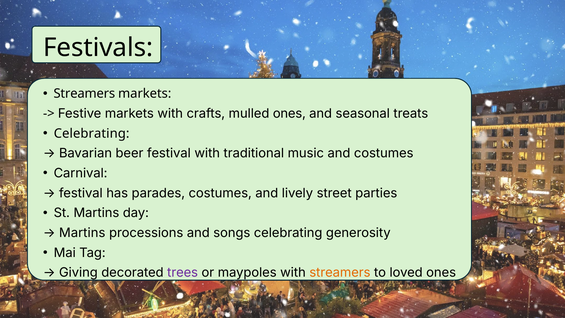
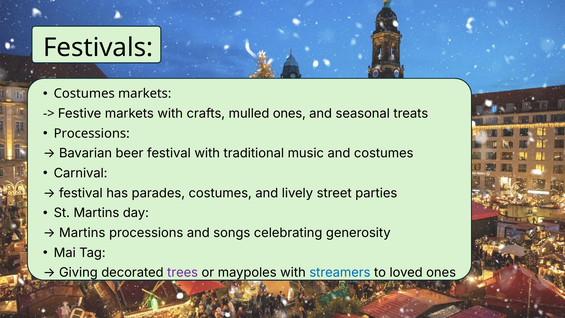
Streamers at (84, 94): Streamers -> Costumes
Celebrating at (92, 133): Celebrating -> Processions
streamers at (340, 272) colour: orange -> blue
